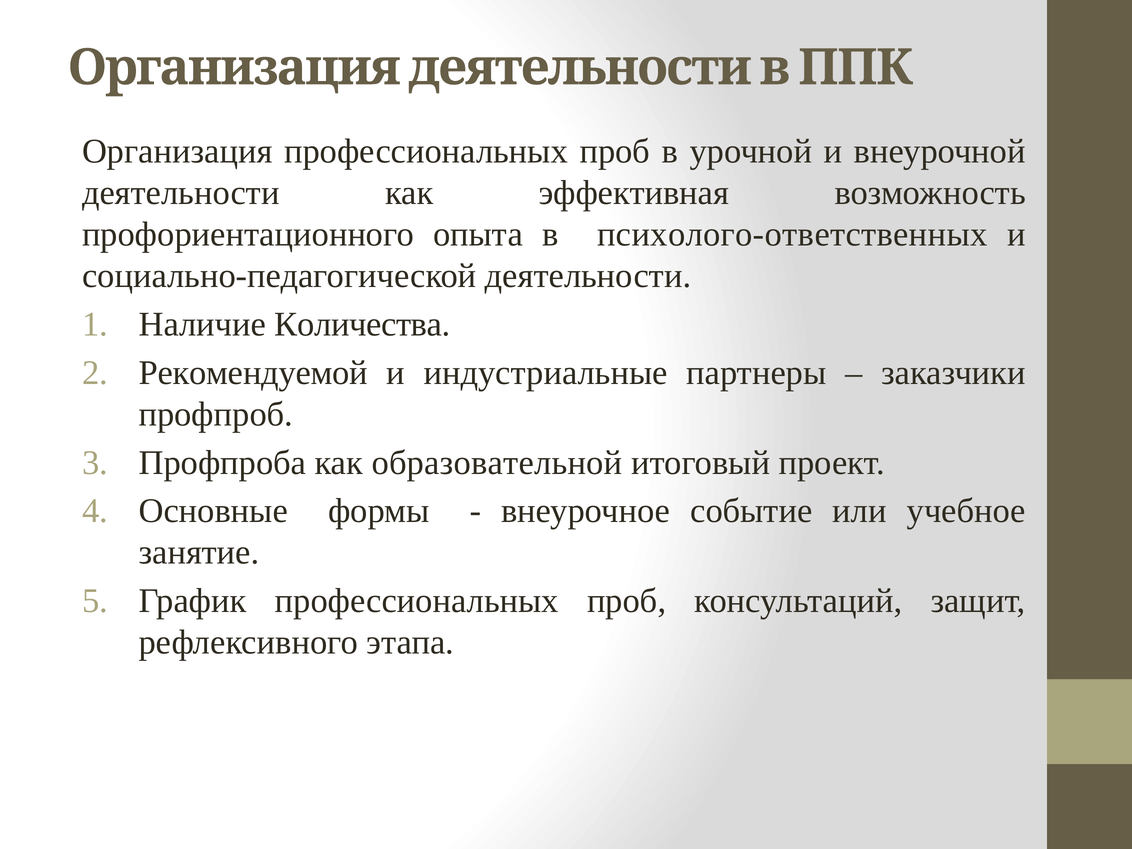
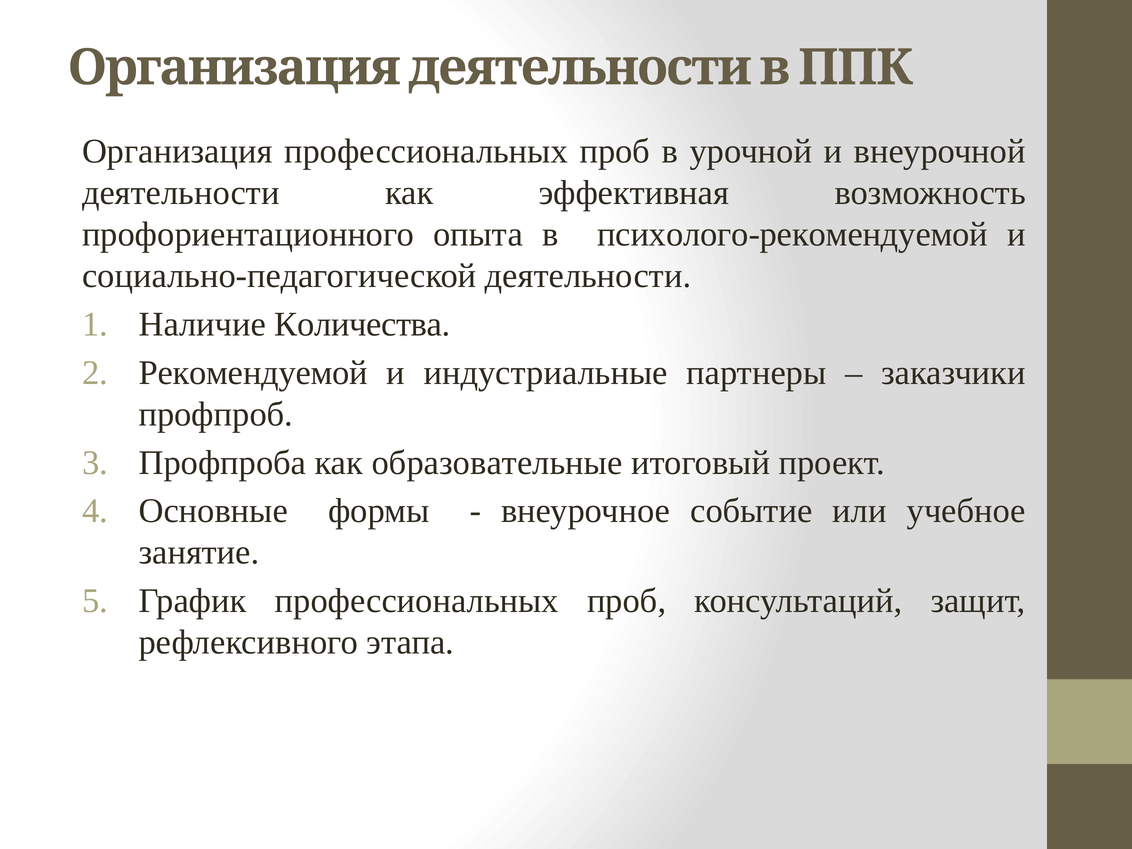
психолого-ответственных: психолого-ответственных -> психолого-рекомендуемой
образовательной: образовательной -> образовательные
